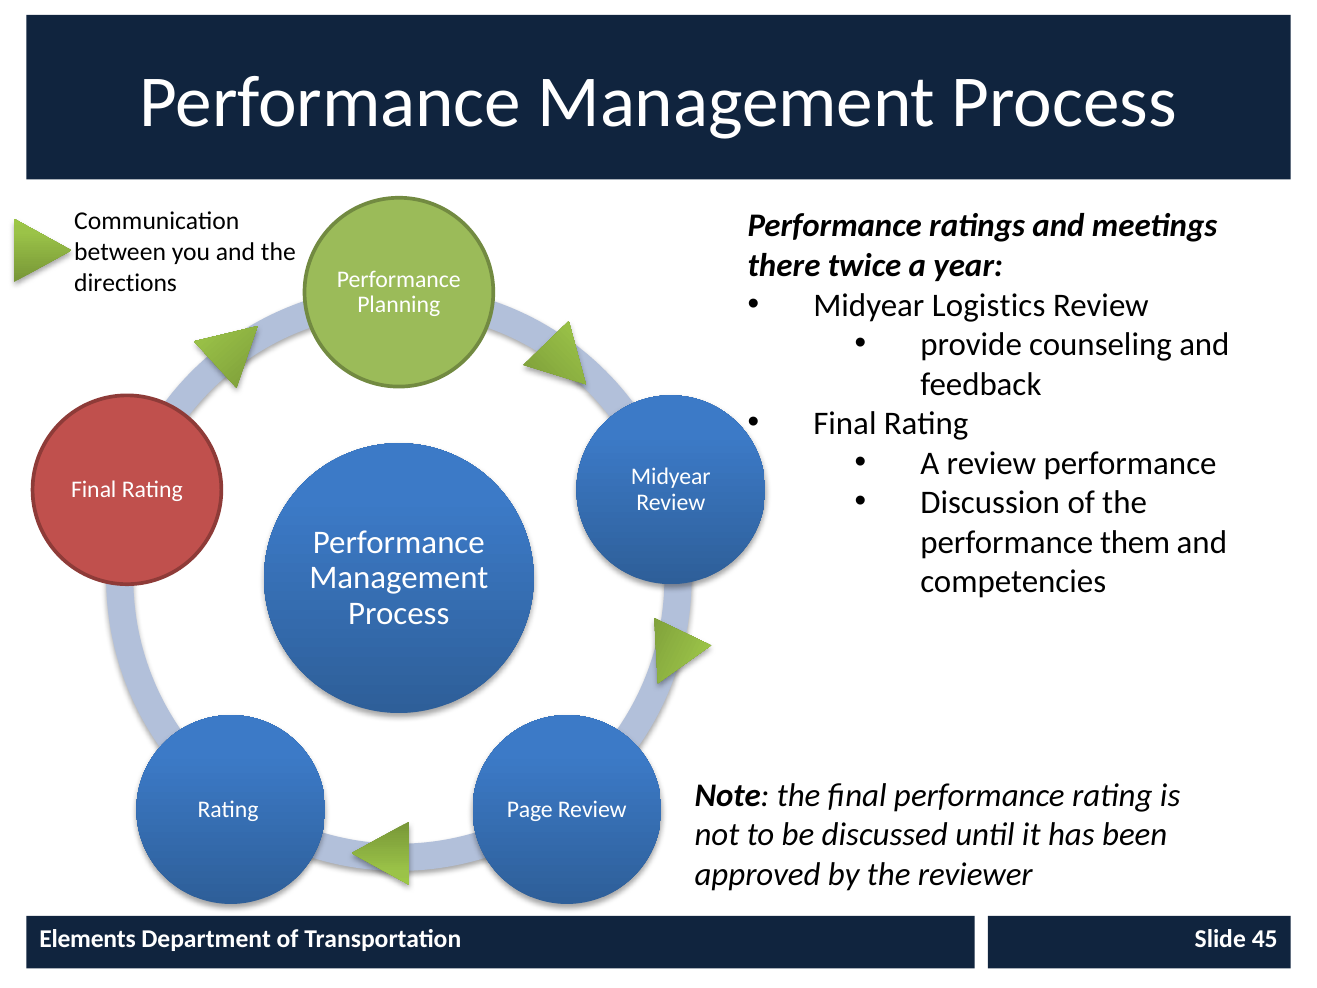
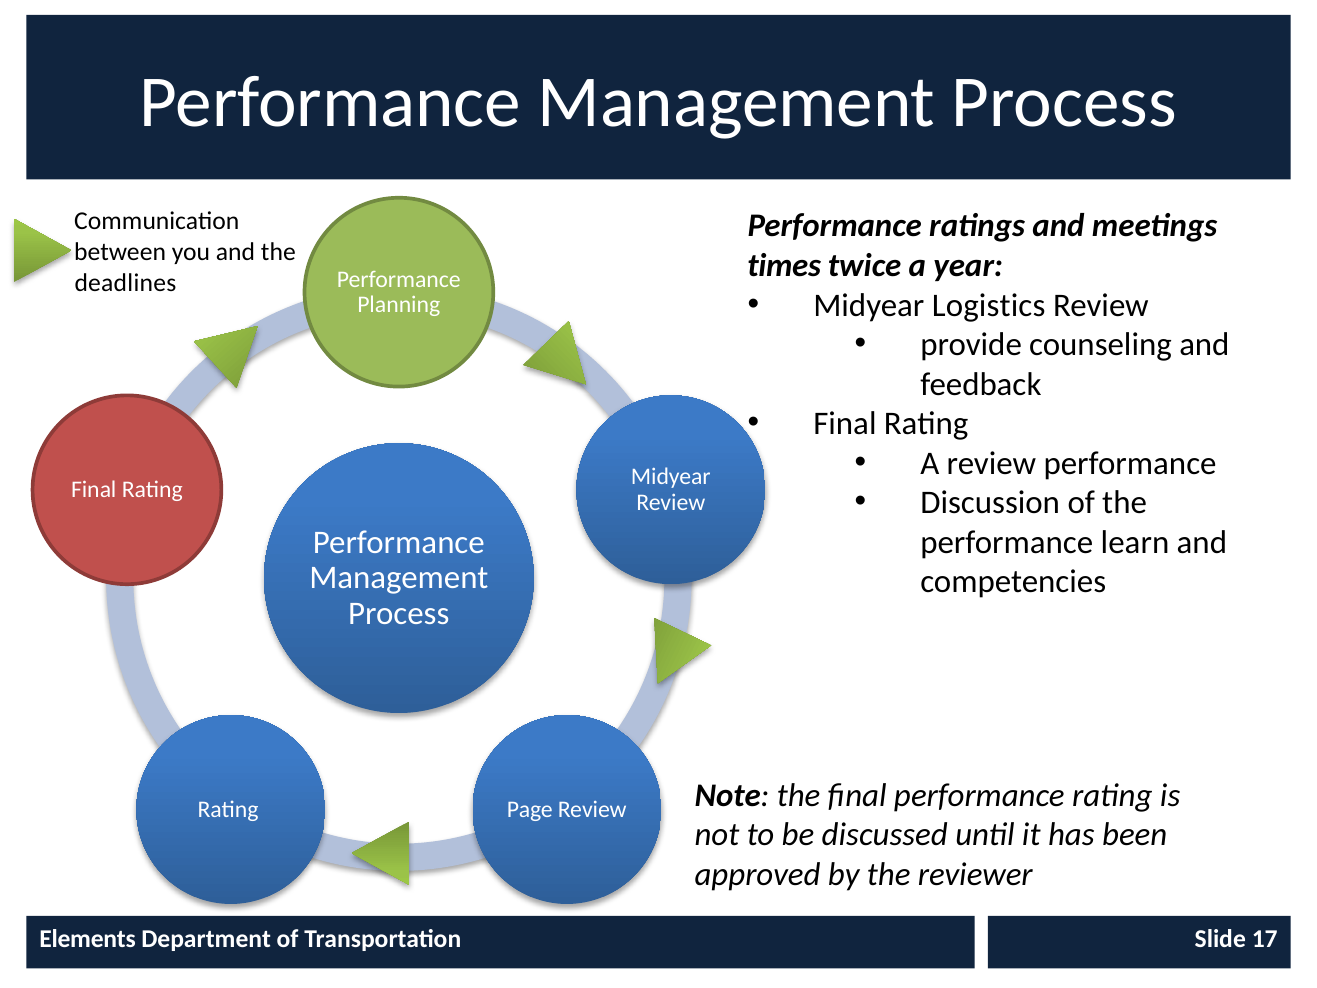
there: there -> times
directions: directions -> deadlines
them: them -> learn
45: 45 -> 17
